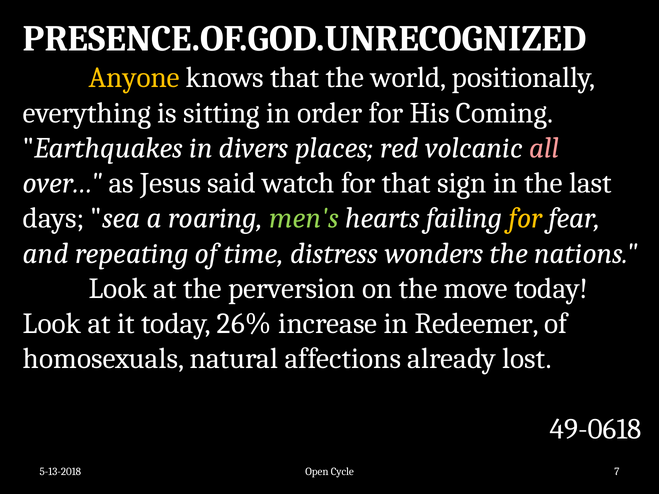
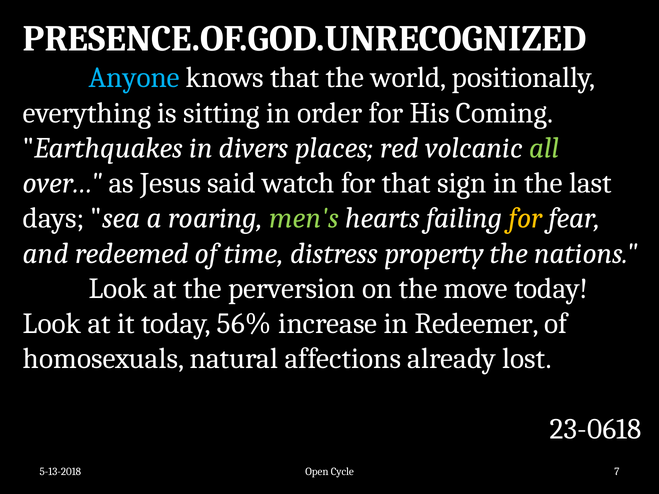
Anyone colour: yellow -> light blue
all colour: pink -> light green
repeating: repeating -> redeemed
wonders: wonders -> property
26%: 26% -> 56%
49-0618: 49-0618 -> 23-0618
